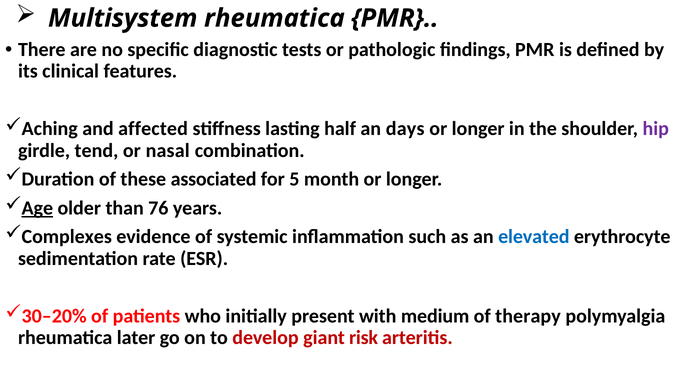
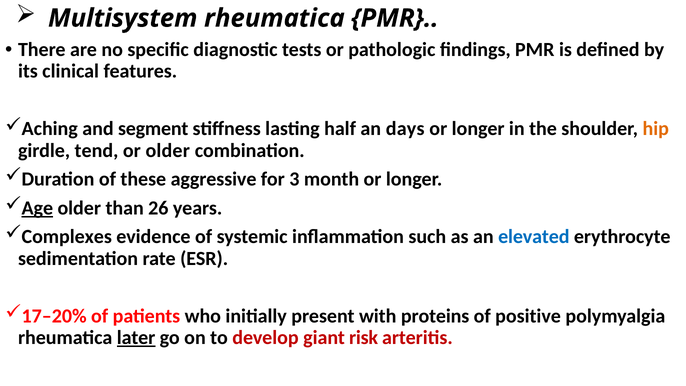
affected: affected -> segment
hip colour: purple -> orange
or nasal: nasal -> older
associated: associated -> aggressive
5: 5 -> 3
76: 76 -> 26
30–20%: 30–20% -> 17–20%
medium: medium -> proteins
therapy: therapy -> positive
later underline: none -> present
